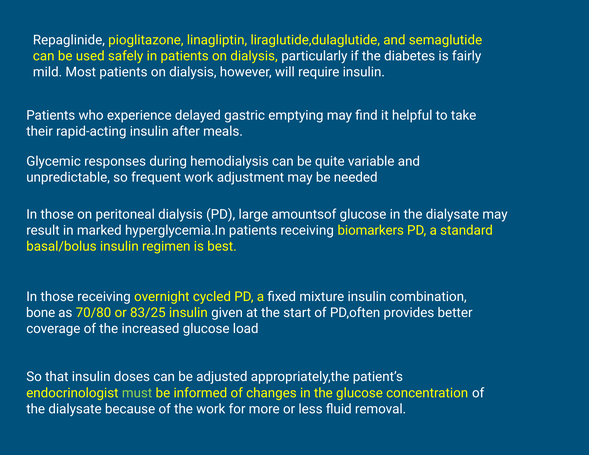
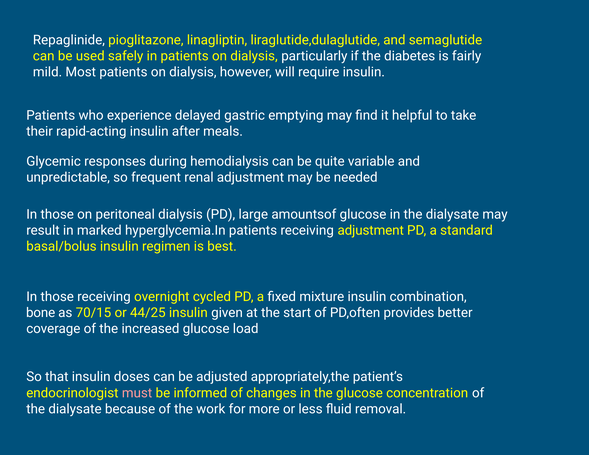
frequent work: work -> renal
receiving biomarkers: biomarkers -> adjustment
70/80: 70/80 -> 70/15
83/25: 83/25 -> 44/25
must colour: light green -> pink
